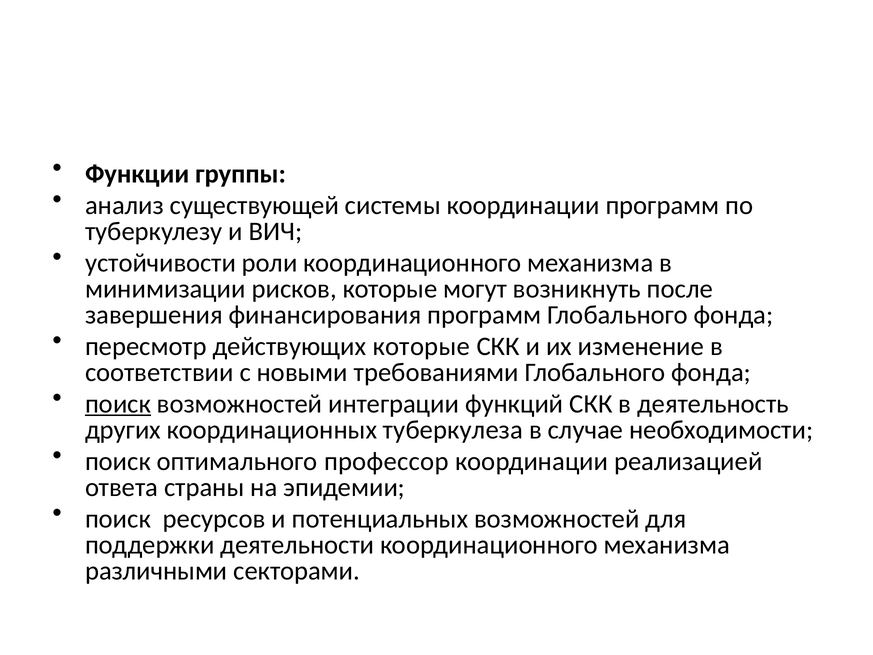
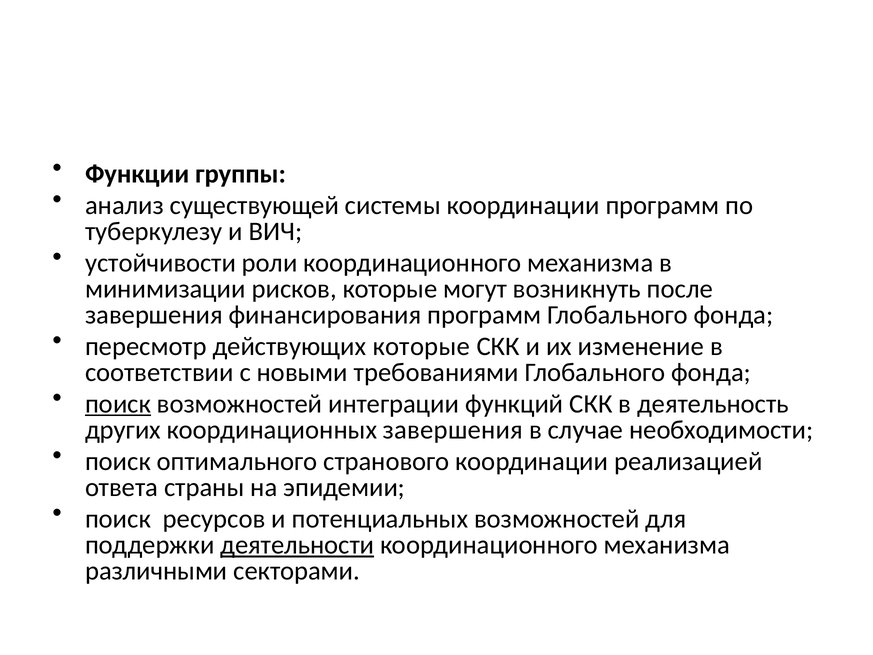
координационных туберкулеза: туберкулеза -> завершения
профессор: профессор -> странового
деятельности underline: none -> present
